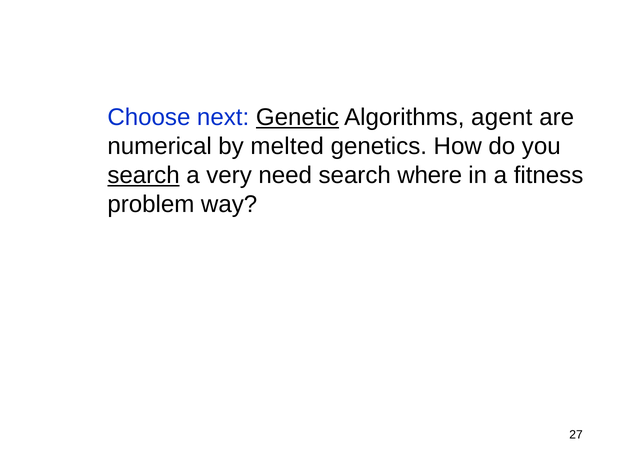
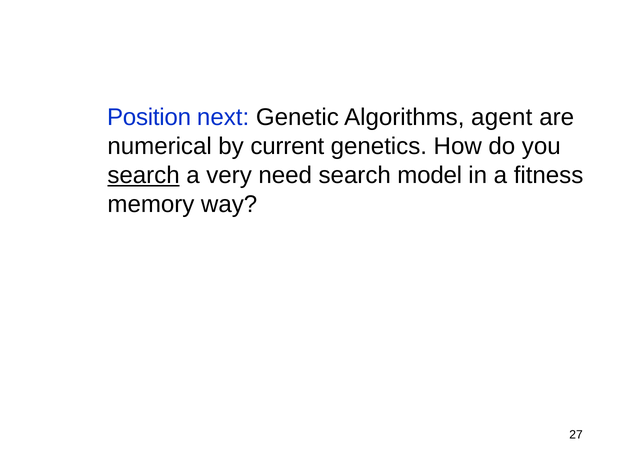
Choose: Choose -> Position
Genetic underline: present -> none
melted: melted -> current
where: where -> model
problem: problem -> memory
